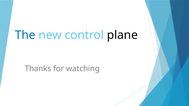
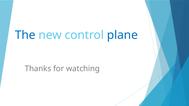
plane colour: black -> blue
